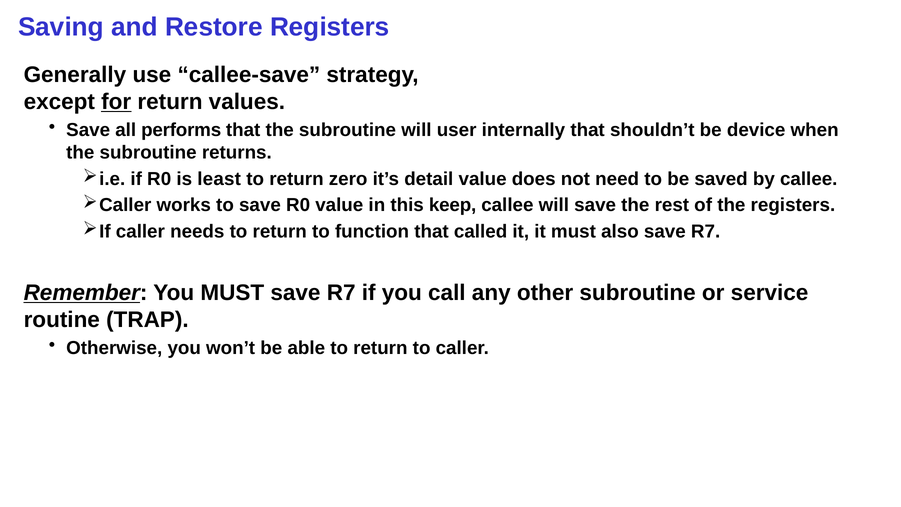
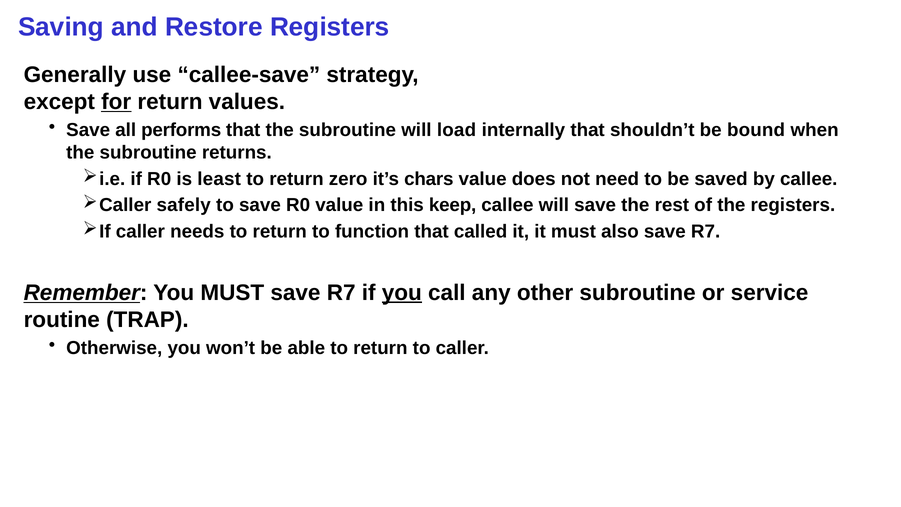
user: user -> load
device: device -> bound
detail: detail -> chars
works: works -> safely
you at (402, 293) underline: none -> present
